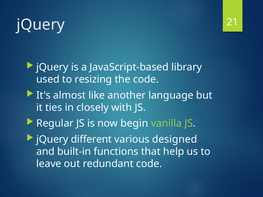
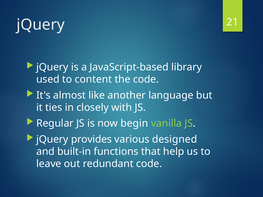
resizing: resizing -> content
different: different -> provides
